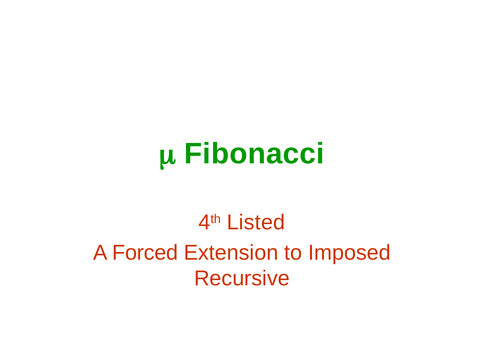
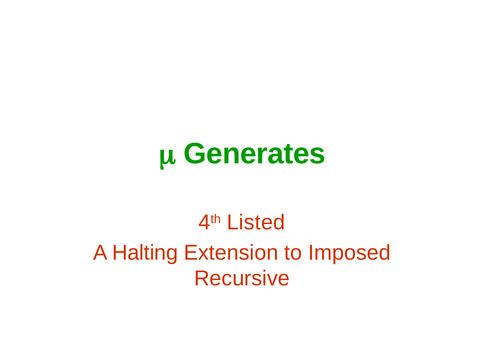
Fibonacci: Fibonacci -> Generates
Forced: Forced -> Halting
